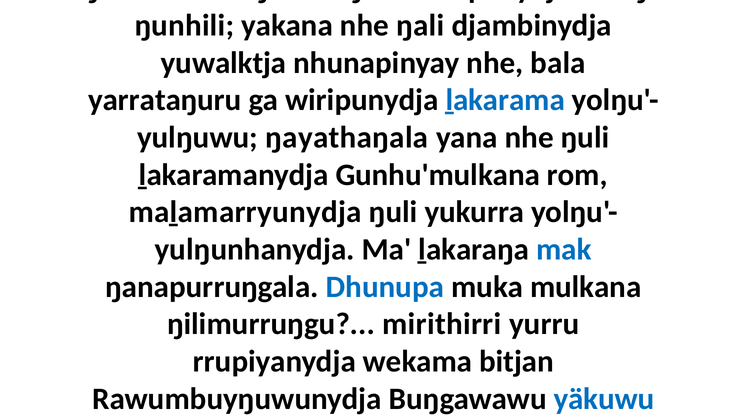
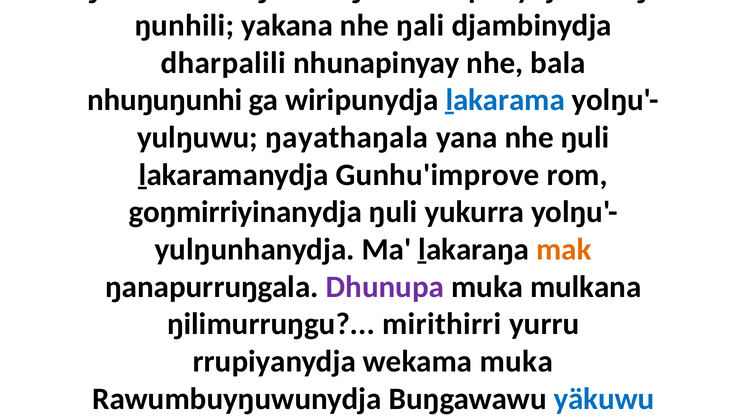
yuwalktja: yuwalktja -> dharpalili
yarrataŋuru: yarrataŋuru -> nhuŋuŋunhi
Gunhu'mulkana: Gunhu'mulkana -> Gunhu'improve
maḻamarryunydja: maḻamarryunydja -> goŋmirriyinanydja
mak colour: blue -> orange
Dhunupa colour: blue -> purple
wekama bitjan: bitjan -> muka
